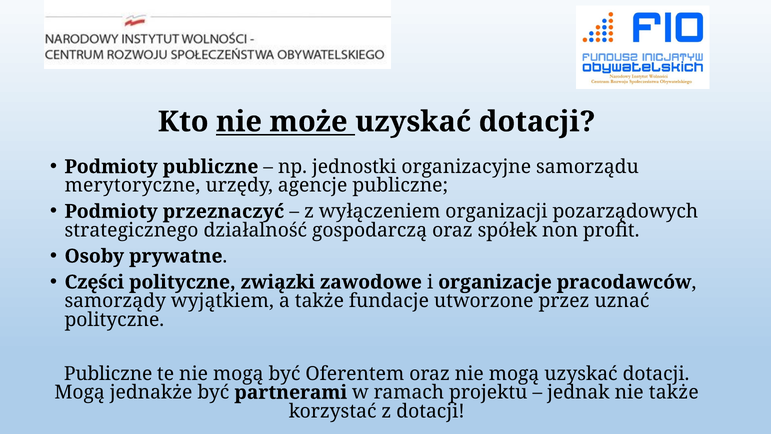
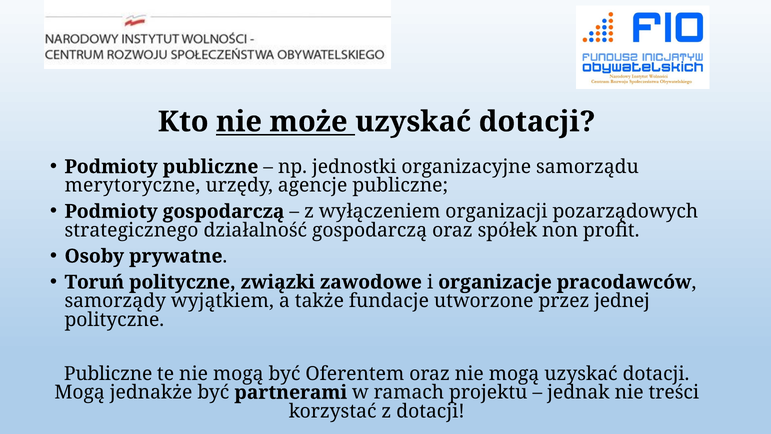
Podmioty przeznaczyć: przeznaczyć -> gospodarczą
Części: Części -> Toruń
uznać: uznać -> jednej
nie także: także -> treści
